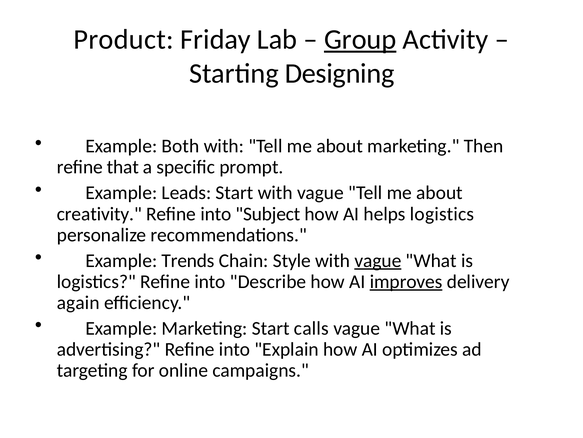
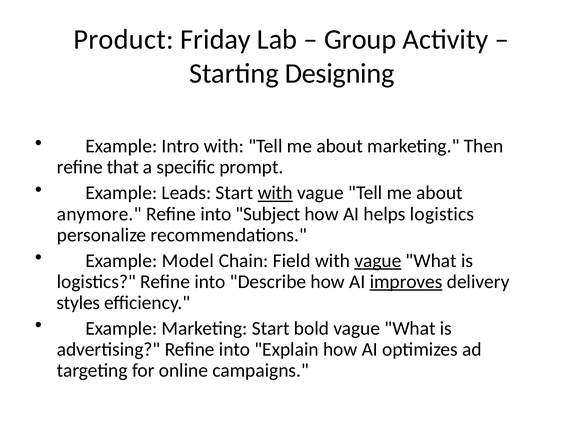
Group underline: present -> none
Both: Both -> Intro
with at (275, 193) underline: none -> present
creativity: creativity -> anymore
Trends: Trends -> Model
Style: Style -> Field
again: again -> styles
calls: calls -> bold
